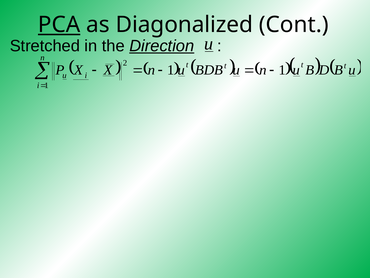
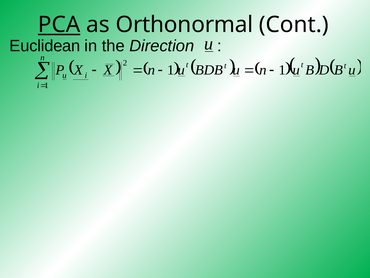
Diagonalized: Diagonalized -> Orthonormal
Stretched: Stretched -> Euclidean
Direction underline: present -> none
